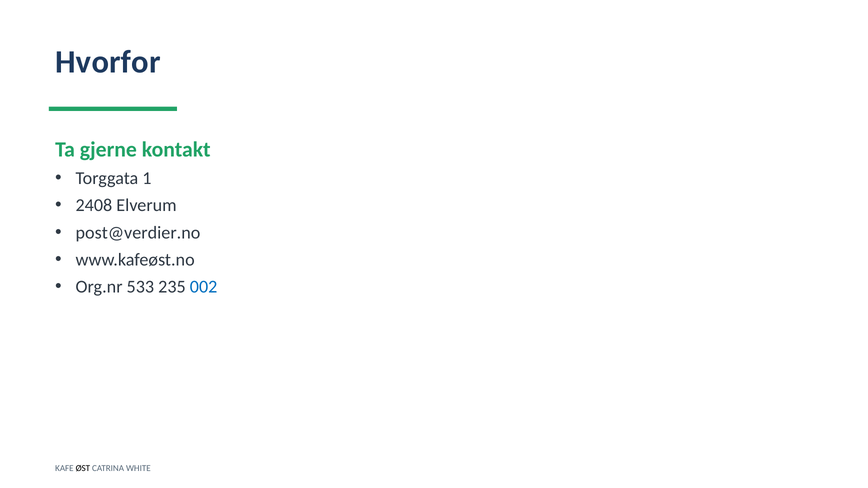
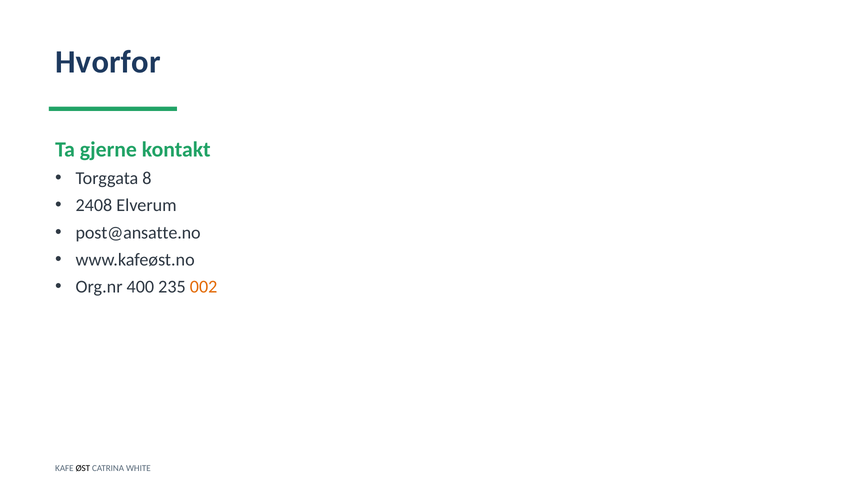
1: 1 -> 8
post@verdier.no: post@verdier.no -> post@ansatte.no
533: 533 -> 400
002 colour: blue -> orange
